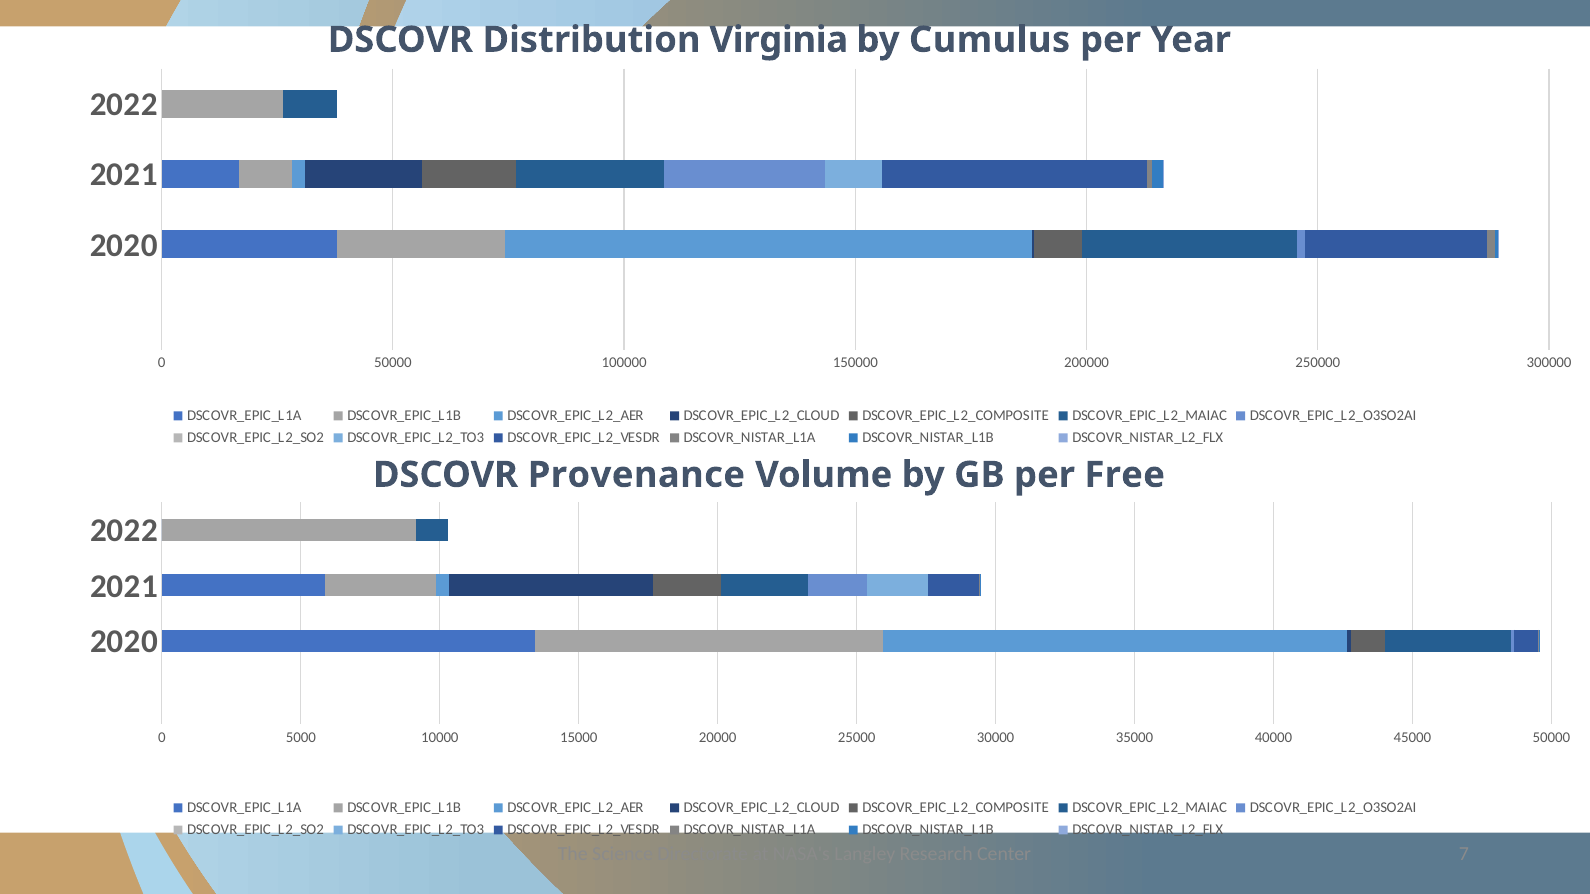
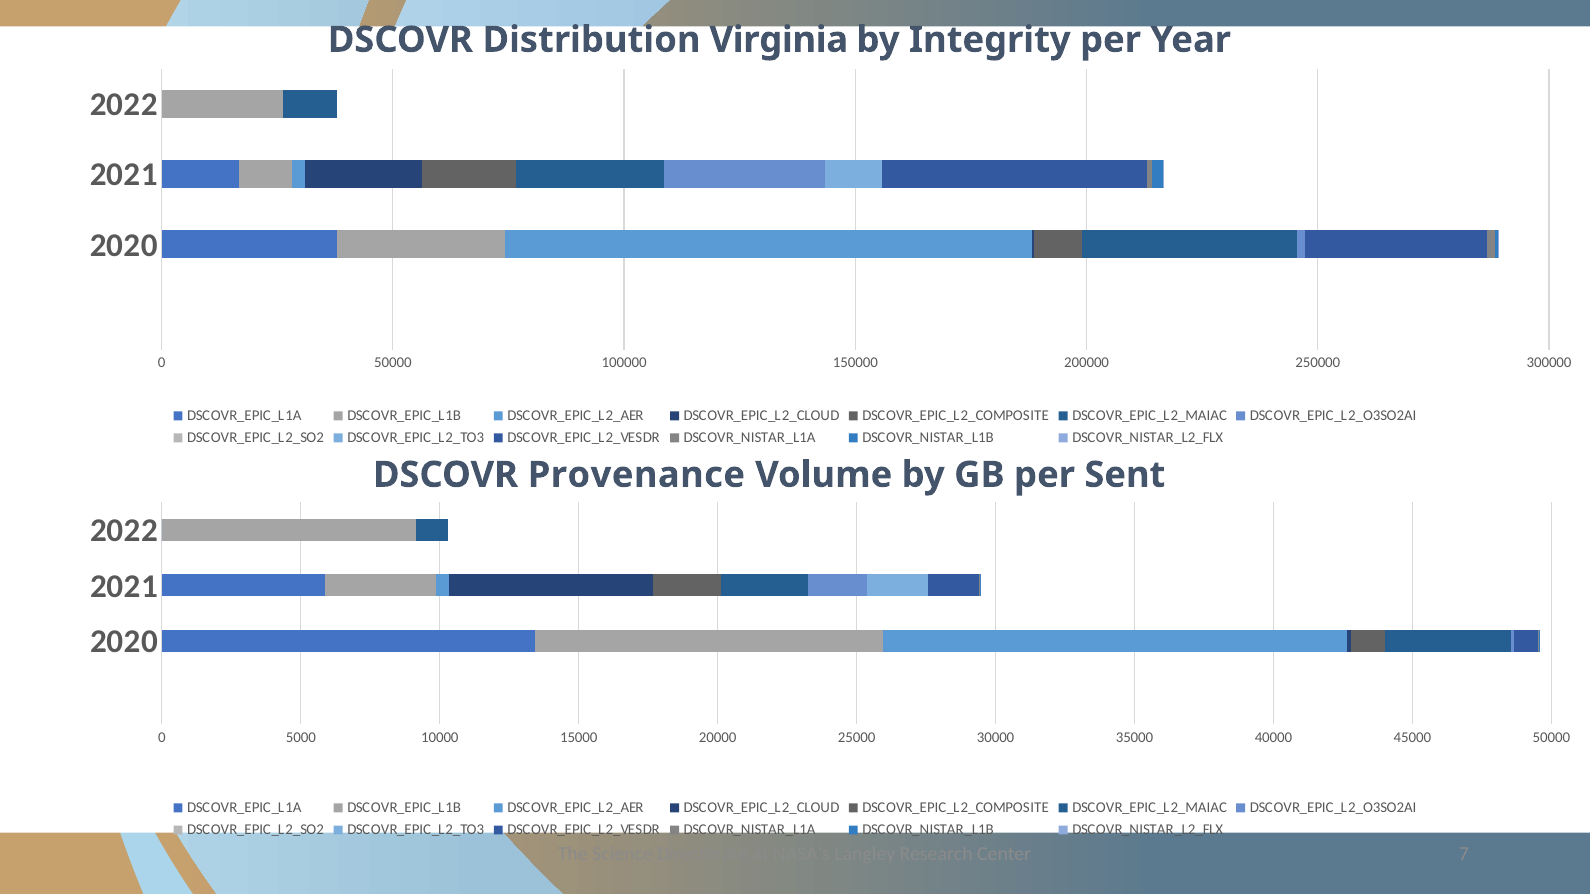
Cumulus: Cumulus -> Integrity
Free: Free -> Sent
